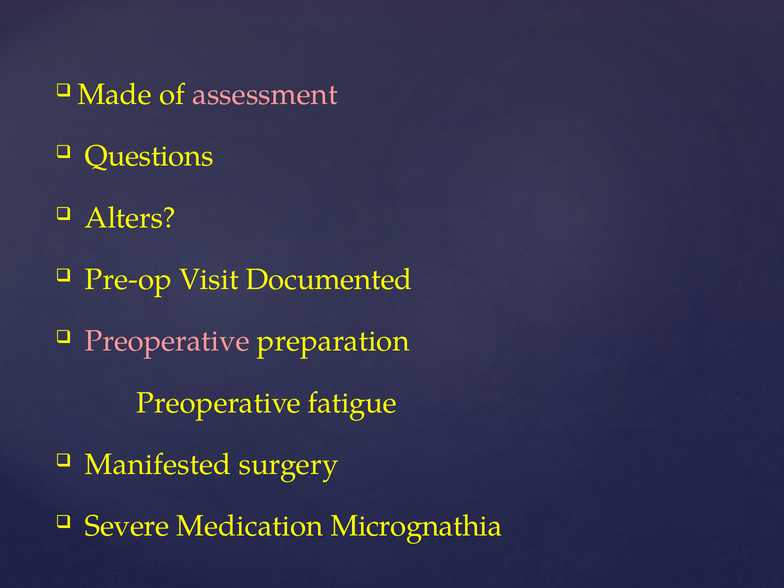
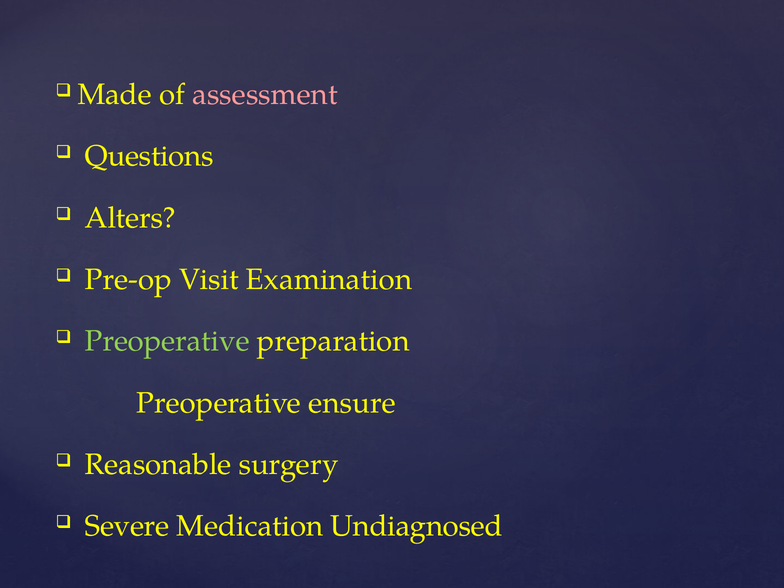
Documented: Documented -> Examination
Preoperative at (167, 341) colour: pink -> light green
fatigue: fatigue -> ensure
Manifested: Manifested -> Reasonable
Micrognathia: Micrognathia -> Undiagnosed
